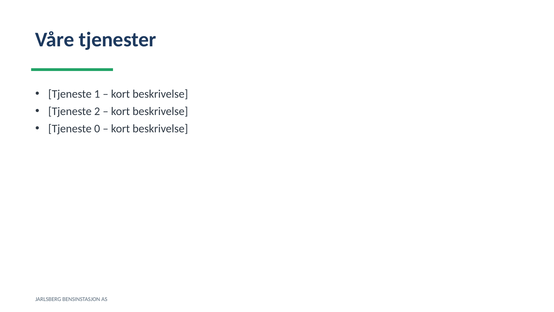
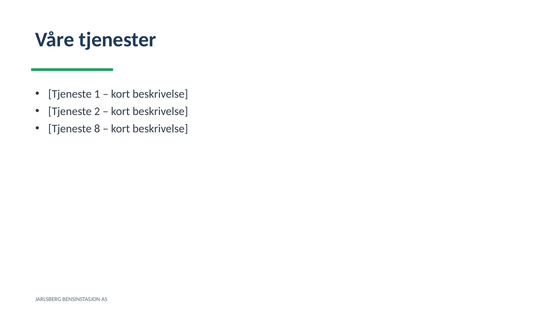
0: 0 -> 8
